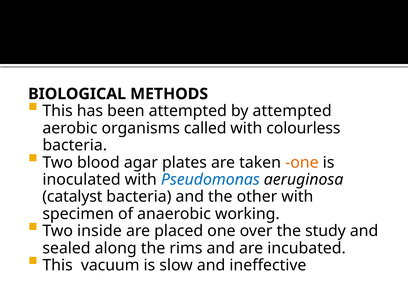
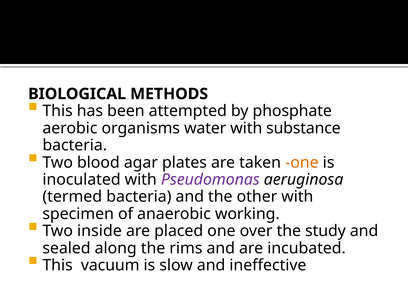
by attempted: attempted -> phosphate
called: called -> water
colourless: colourless -> substance
Pseudomonas colour: blue -> purple
catalyst: catalyst -> termed
